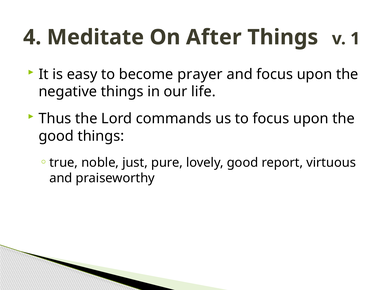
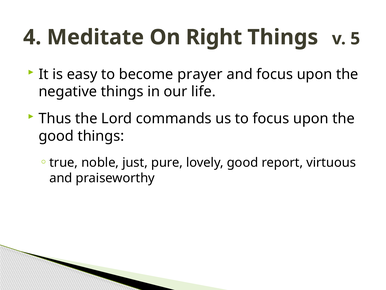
After: After -> Right
1: 1 -> 5
